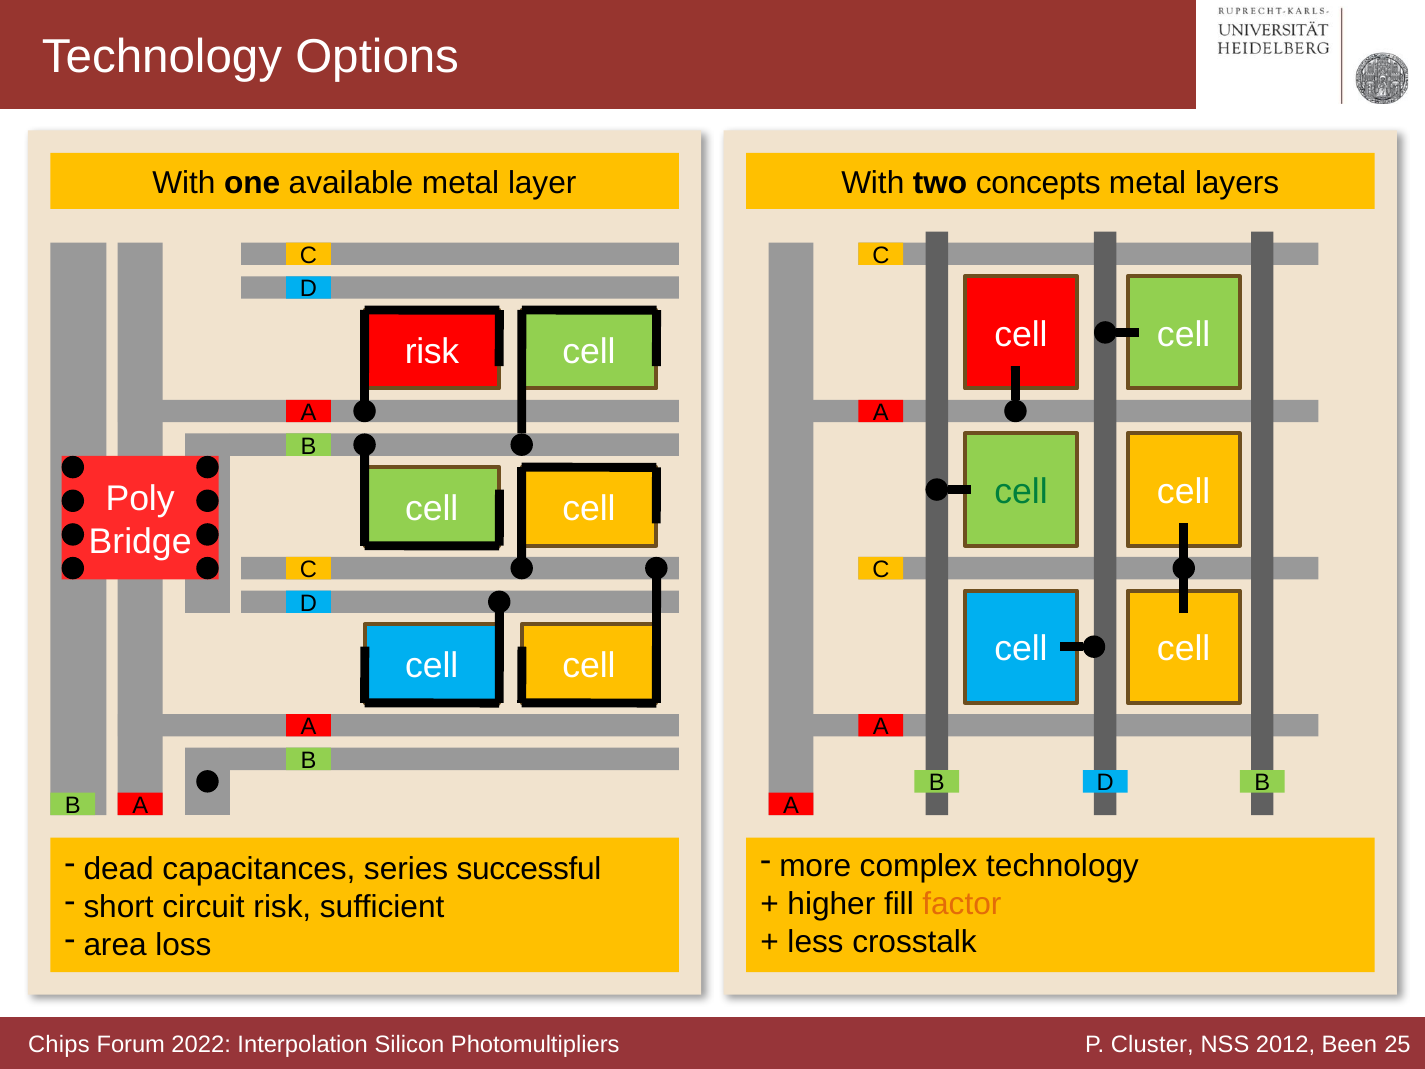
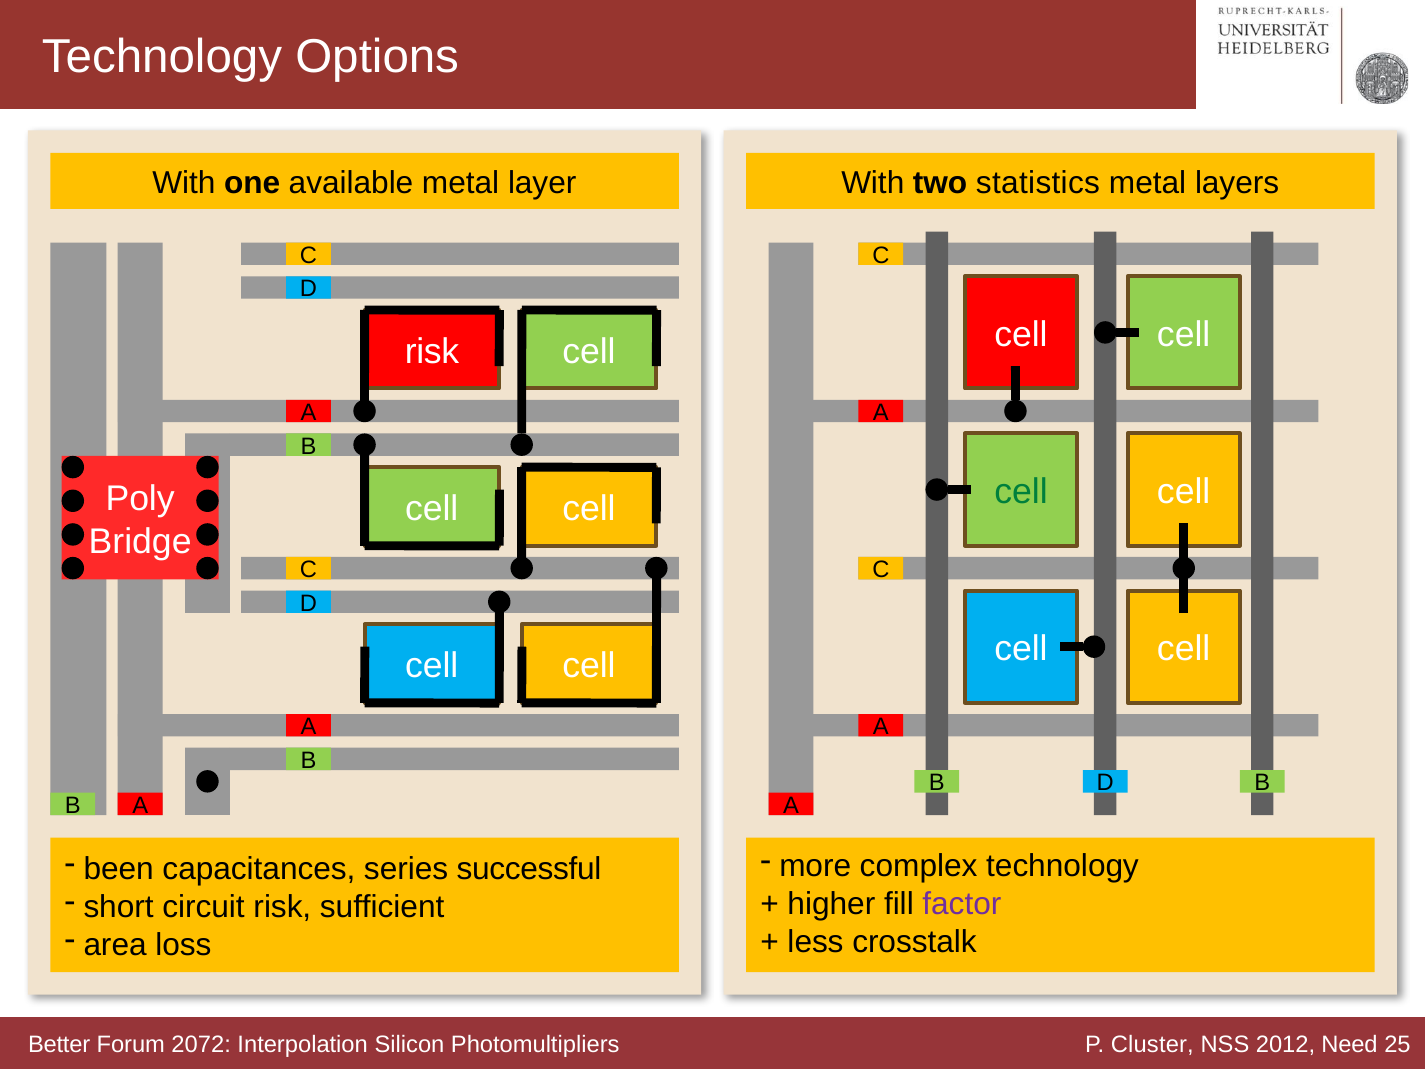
concepts: concepts -> statistics
dead: dead -> been
factor colour: orange -> purple
Chips: Chips -> Better
2022: 2022 -> 2072
Been: Been -> Need
